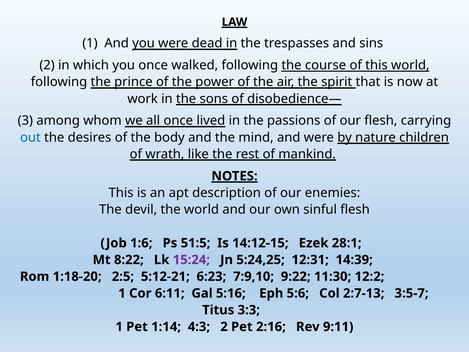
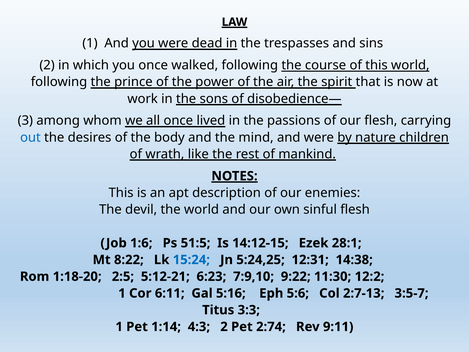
15:24 colour: purple -> blue
14:39: 14:39 -> 14:38
2:16: 2:16 -> 2:74
